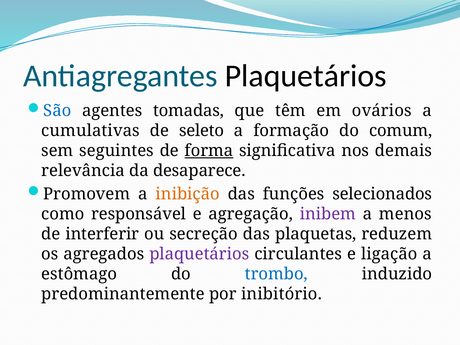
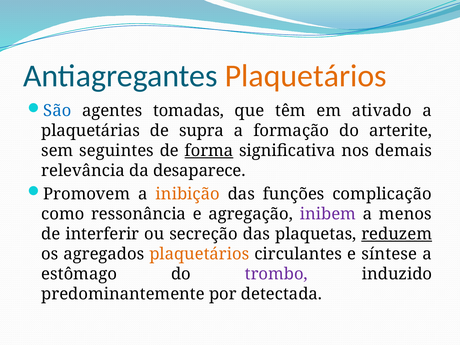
Plaquetários at (306, 76) colour: black -> orange
ovários: ovários -> ativado
cumulativas: cumulativas -> plaquetárias
seleto: seleto -> supra
comum: comum -> arterite
selecionados: selecionados -> complicação
responsável: responsável -> ressonância
reduzem underline: none -> present
plaquetários at (199, 254) colour: purple -> orange
ligação: ligação -> síntese
trombo colour: blue -> purple
inibitório: inibitório -> detectada
